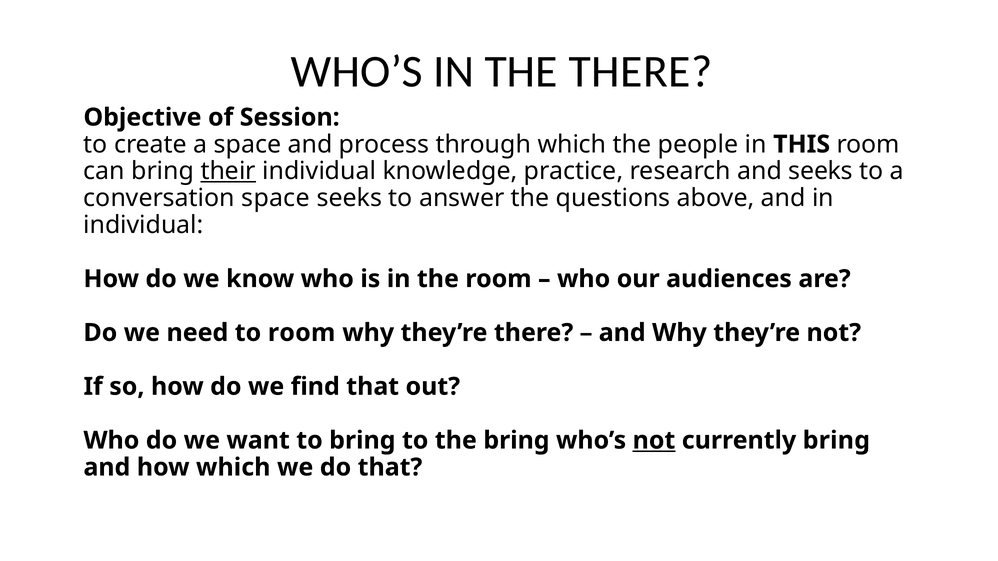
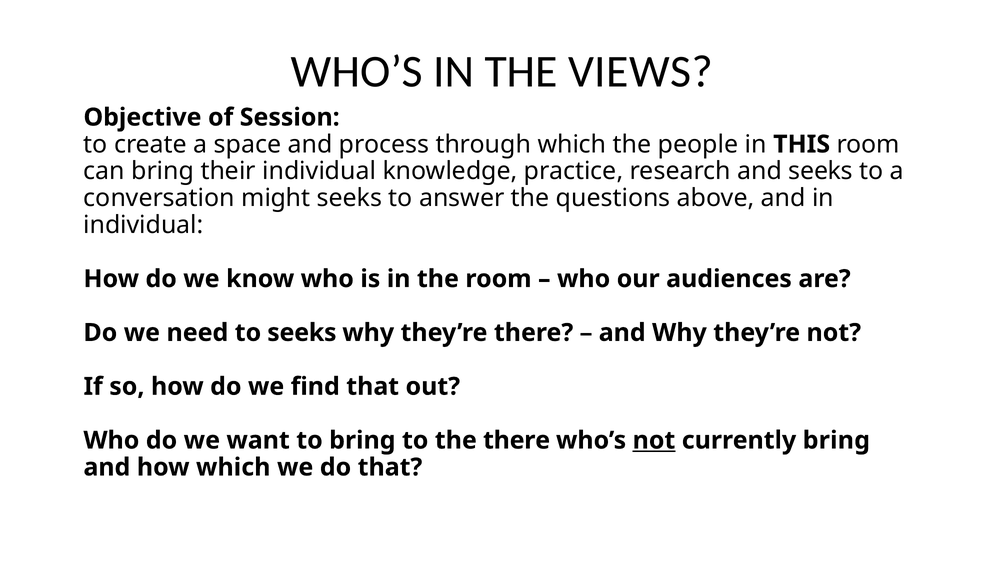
THE THERE: THERE -> VIEWS
their underline: present -> none
conversation space: space -> might
to room: room -> seeks
the bring: bring -> there
